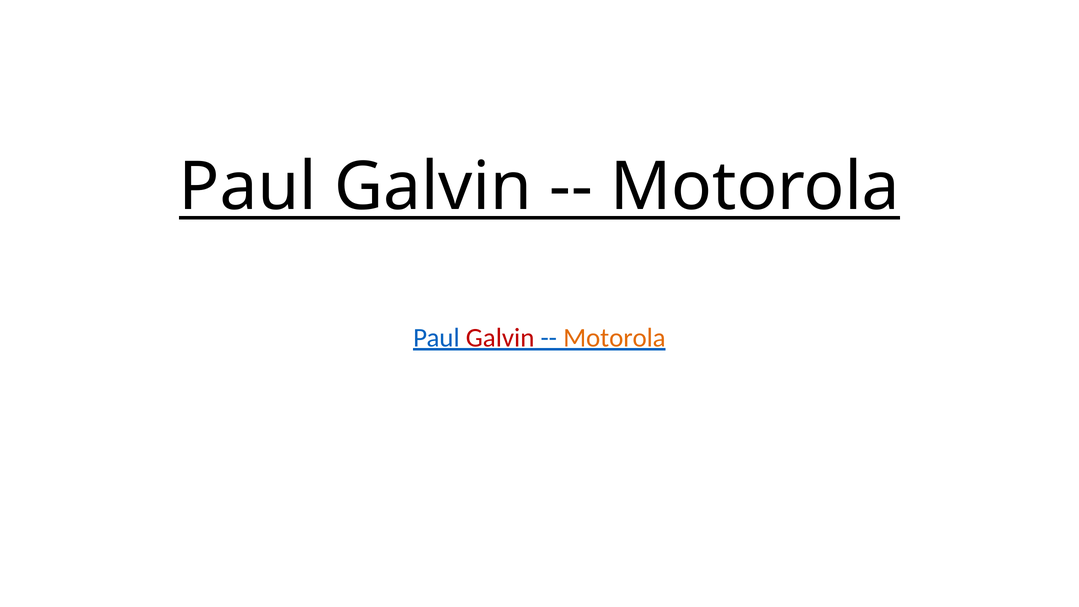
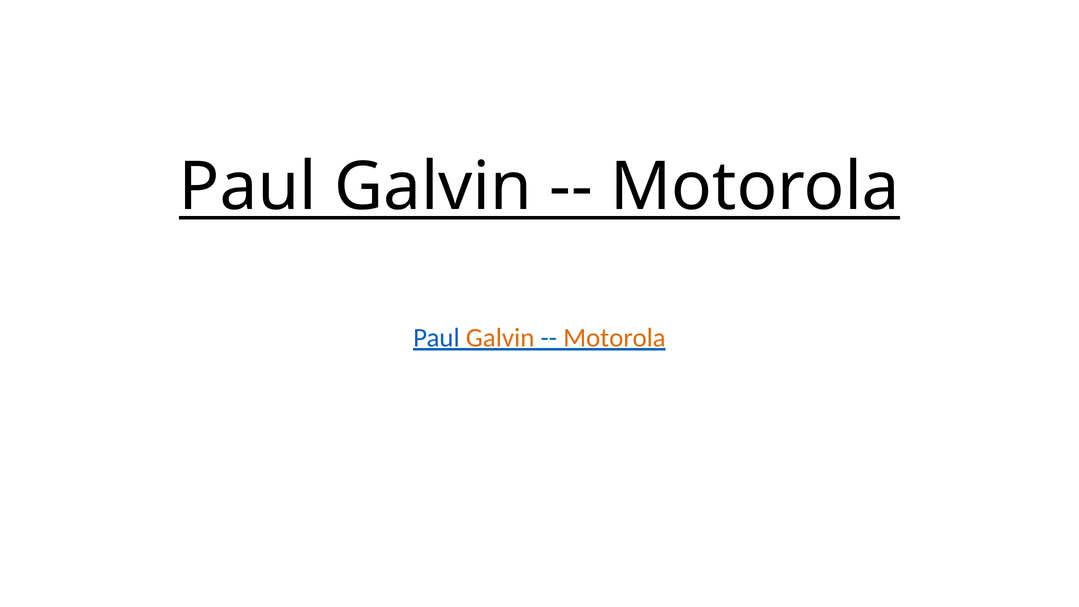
Galvin at (500, 338) colour: red -> orange
